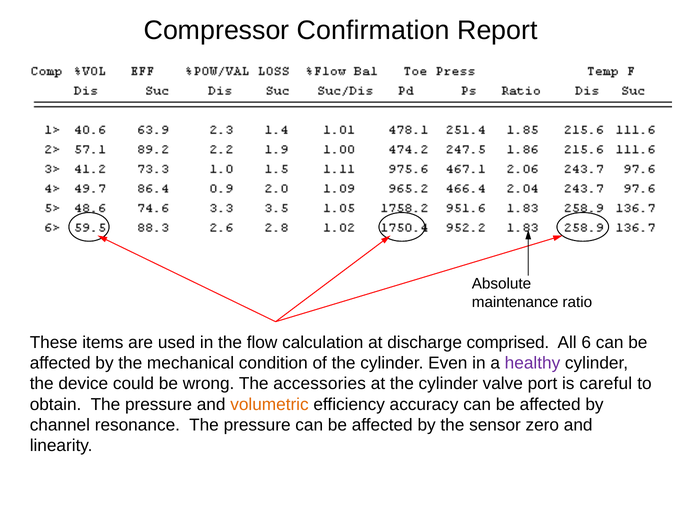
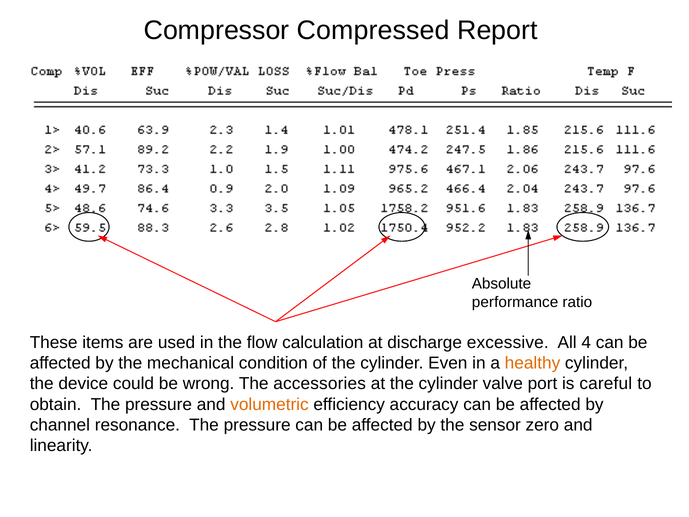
Confirmation: Confirmation -> Compressed
maintenance: maintenance -> performance
comprised: comprised -> excessive
6: 6 -> 4
healthy colour: purple -> orange
